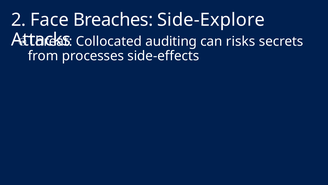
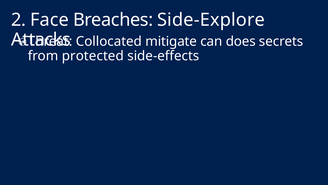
auditing: auditing -> mitigate
risks: risks -> does
processes: processes -> protected
